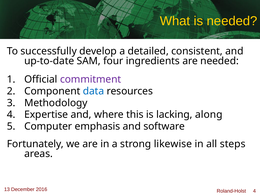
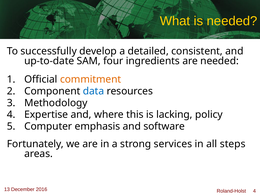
commitment colour: purple -> orange
along: along -> policy
likewise: likewise -> services
